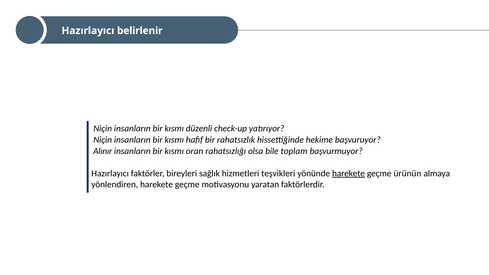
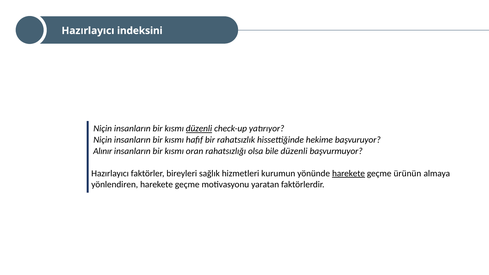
belirlenir: belirlenir -> indeksini
düzenli at (199, 129) underline: none -> present
bile toplam: toplam -> düzenli
teşvikleri: teşvikleri -> kurumun
